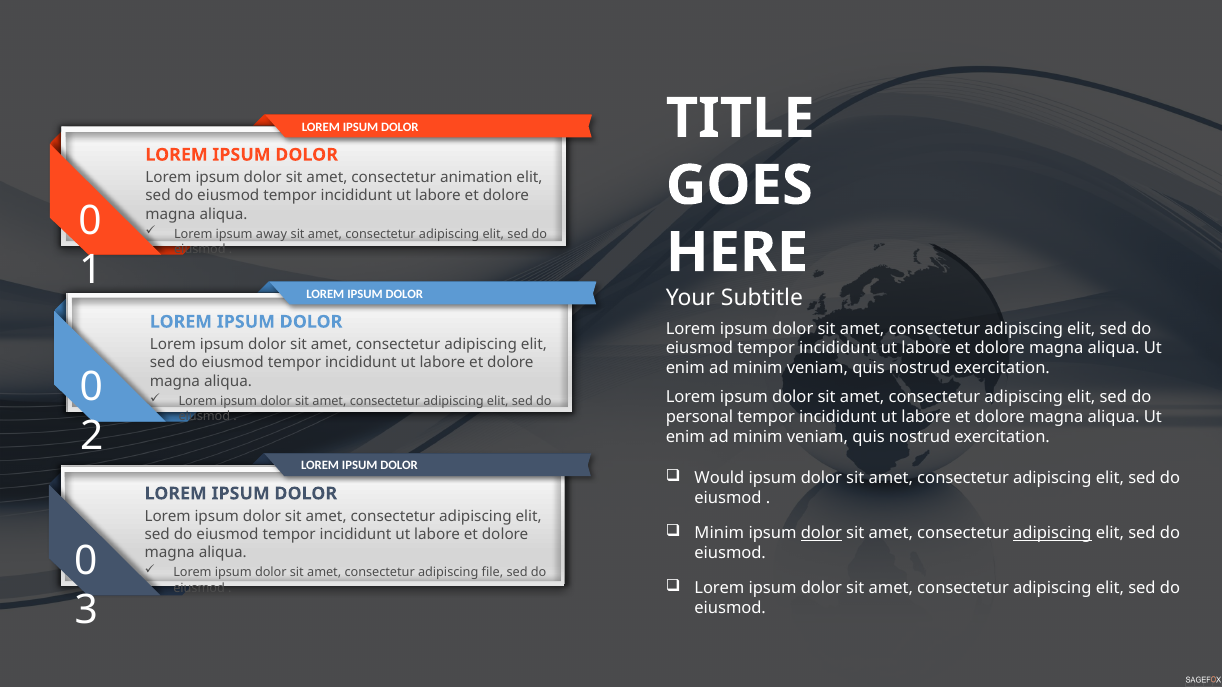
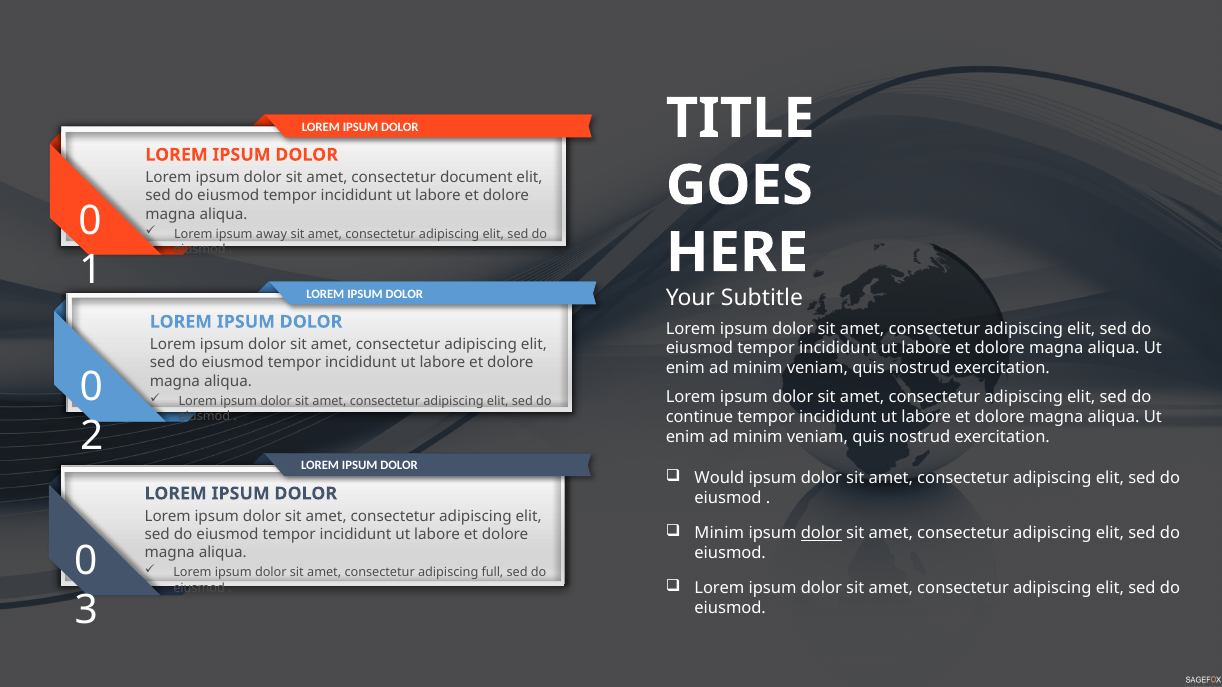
animation: animation -> document
personal: personal -> continue
adipiscing at (1052, 534) underline: present -> none
file: file -> full
